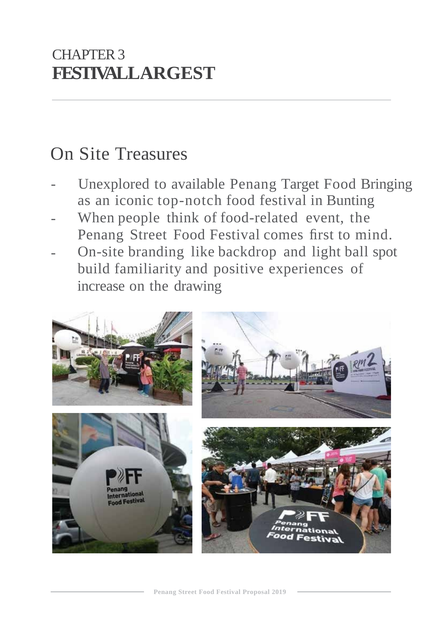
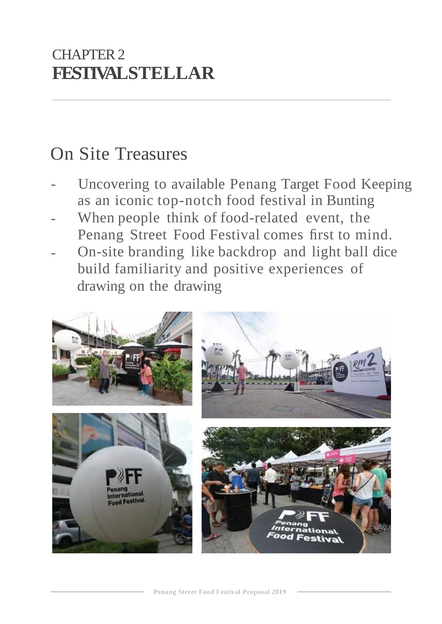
3: 3 -> 2
LARGEST: LARGEST -> STELLAR
Unexplored: Unexplored -> Uncovering
Bringing: Bringing -> Keeping
spot: spot -> dice
increase at (101, 286): increase -> drawing
